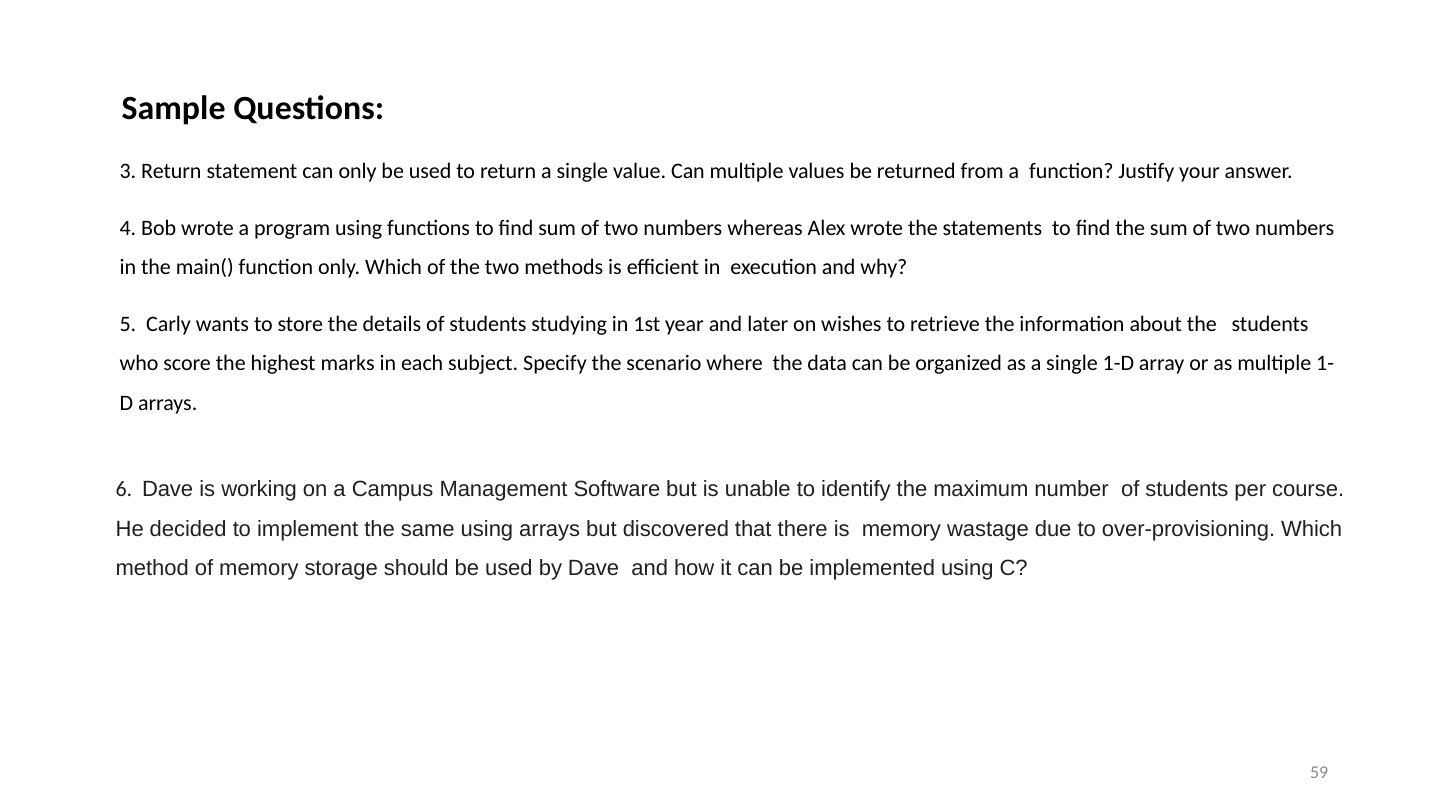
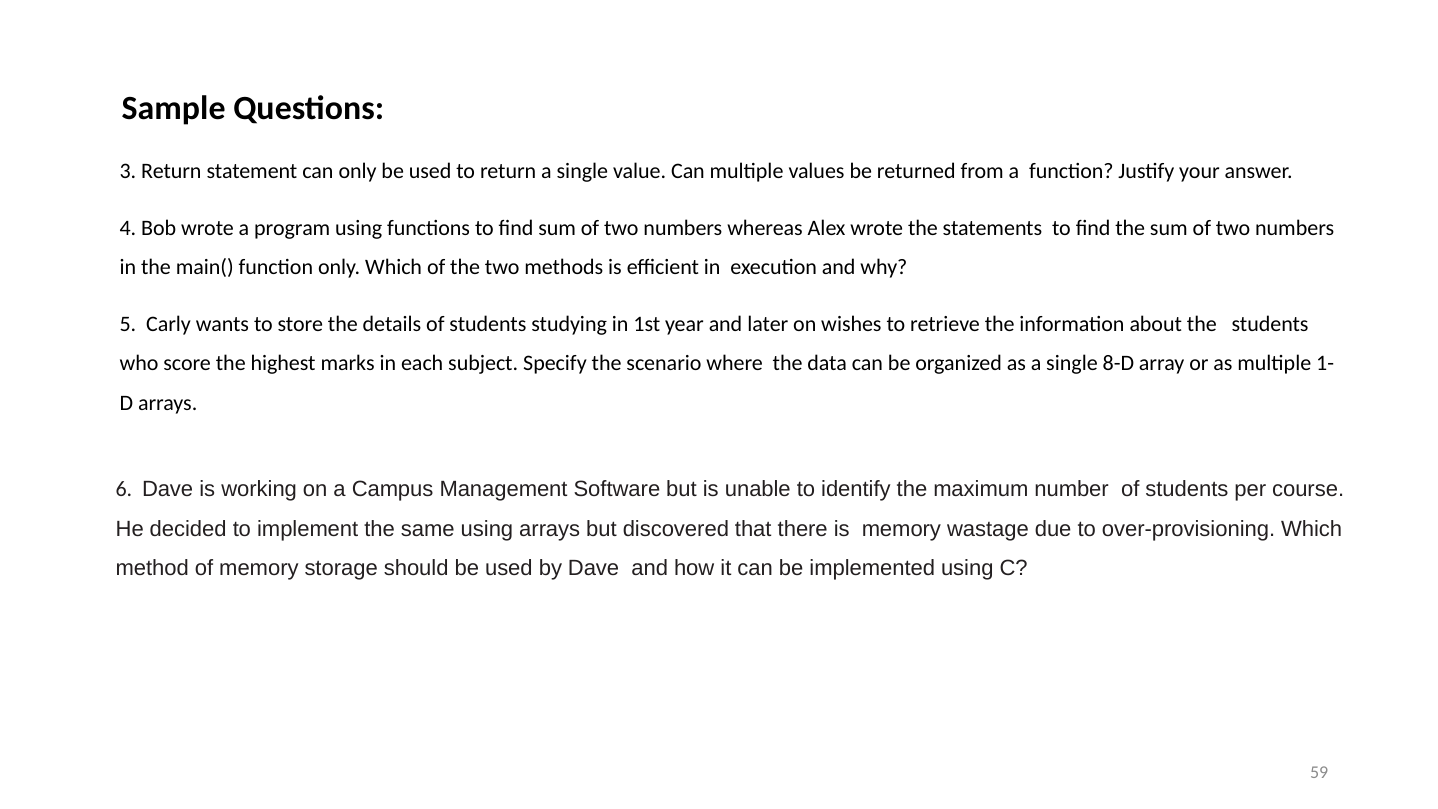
1-D: 1-D -> 8-D
